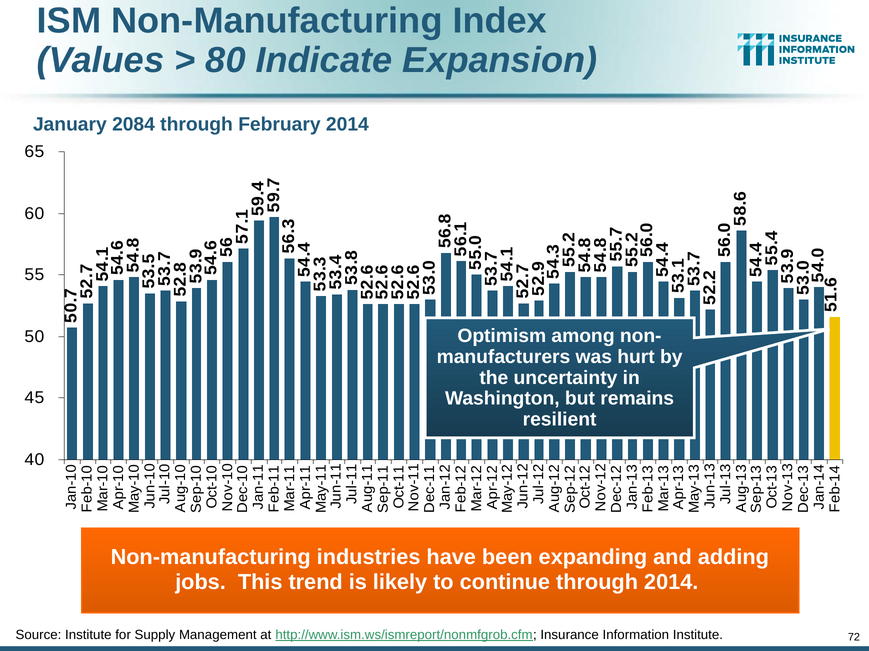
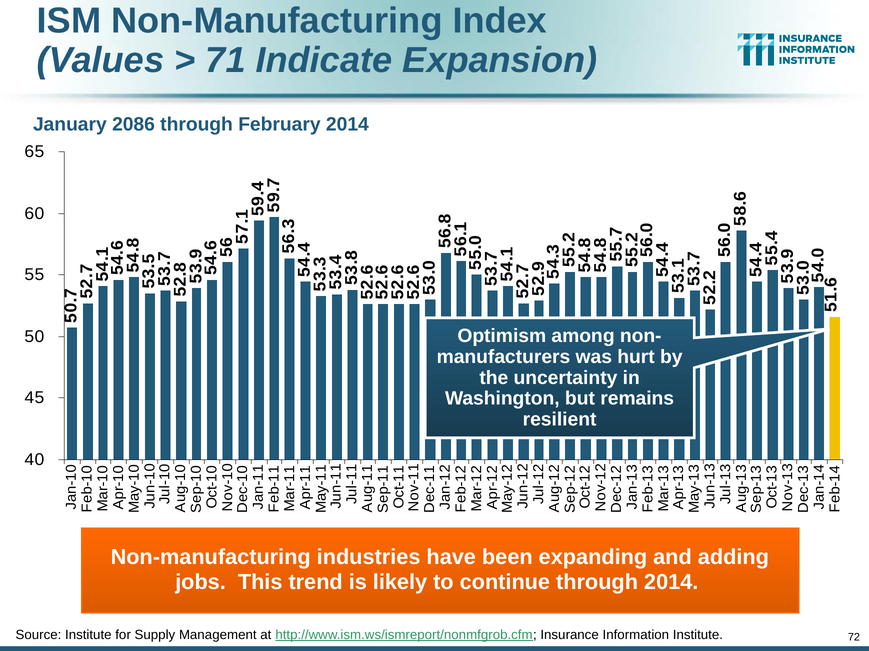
80: 80 -> 71
2084: 2084 -> 2086
